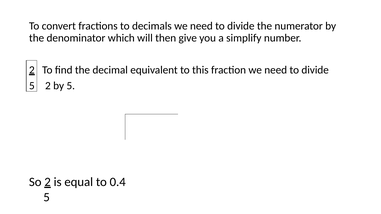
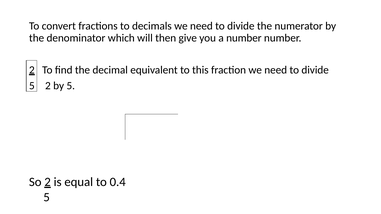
a simplify: simplify -> number
